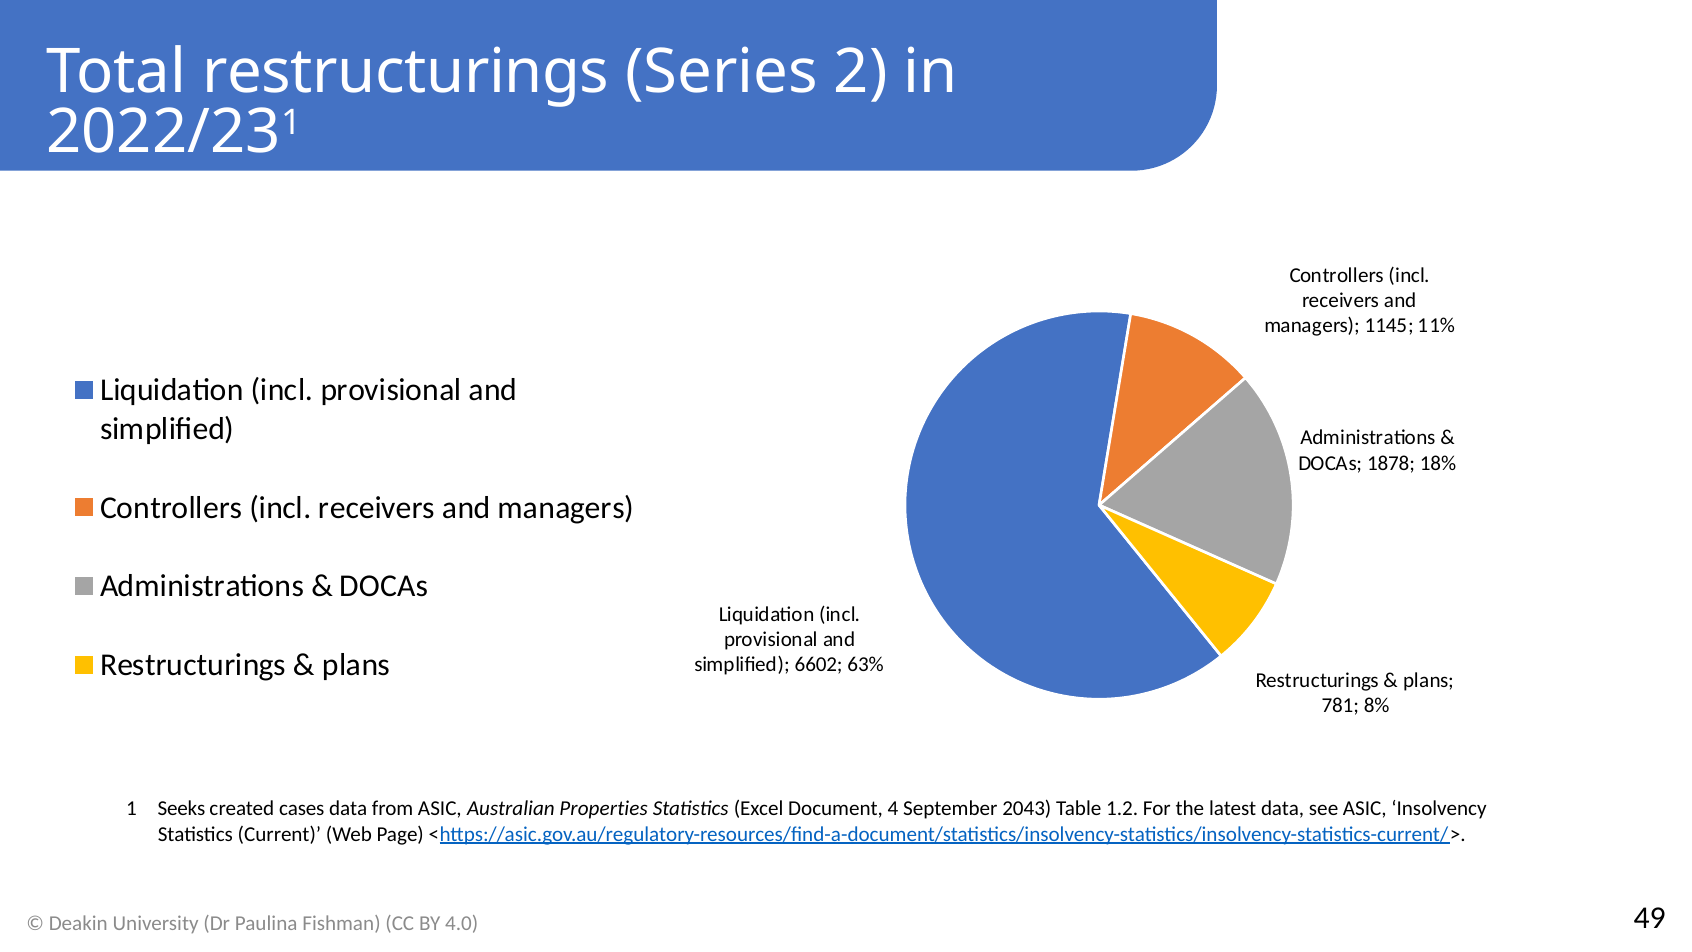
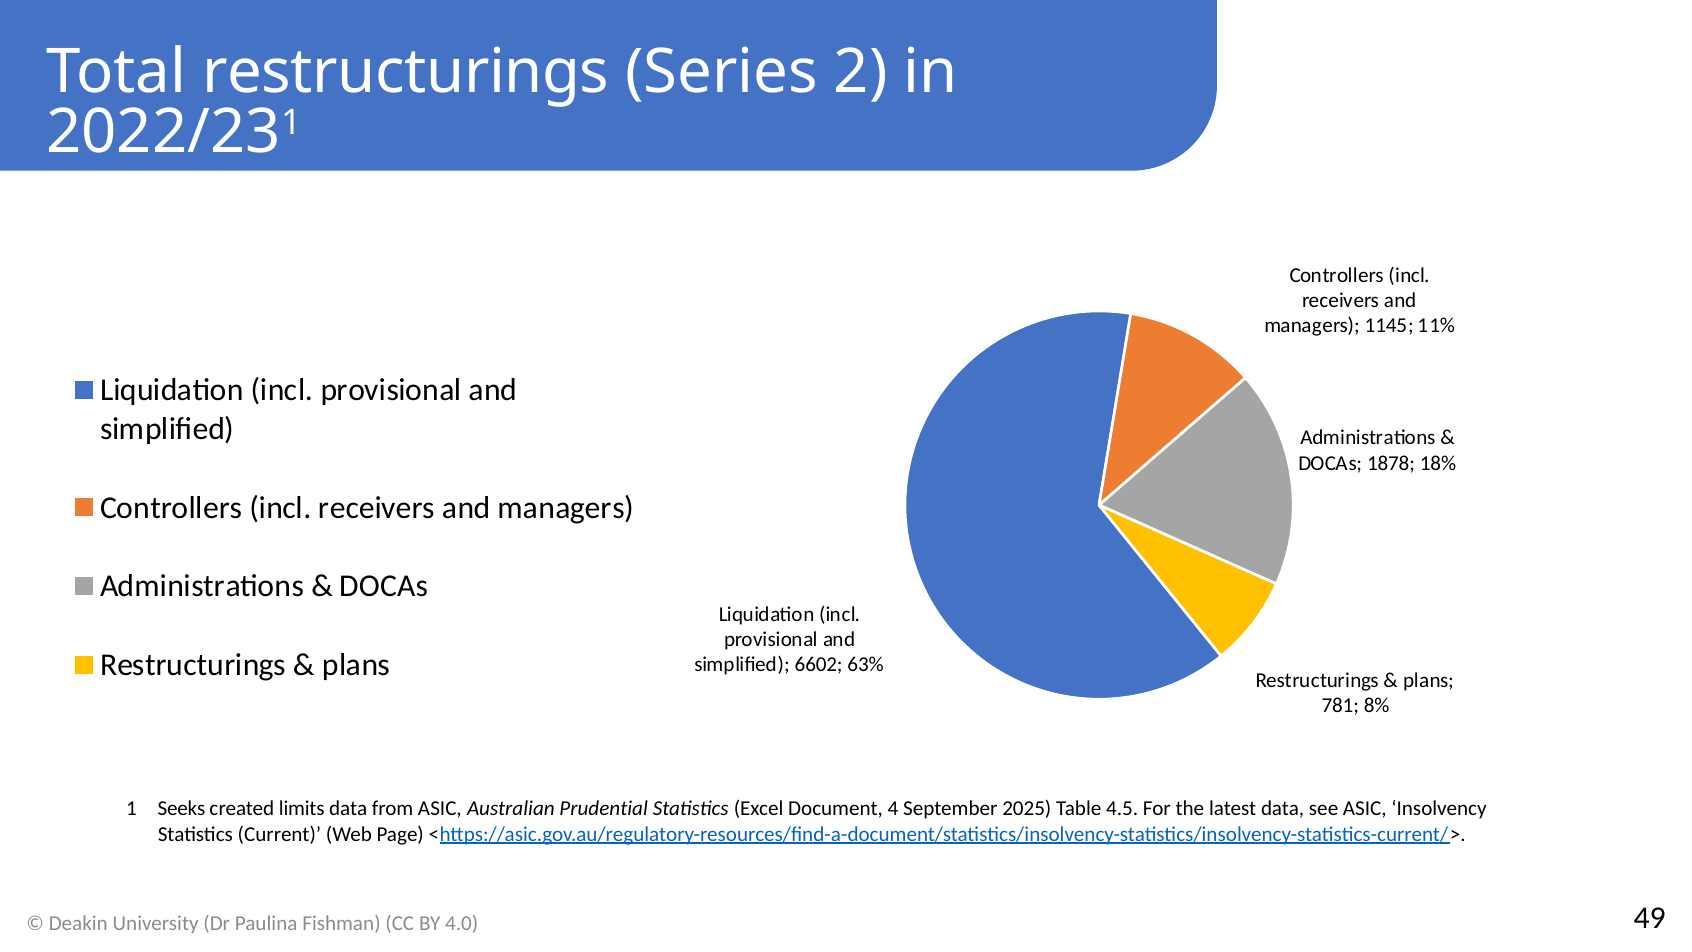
cases: cases -> limits
Properties: Properties -> Prudential
2043: 2043 -> 2025
1.2: 1.2 -> 4.5
